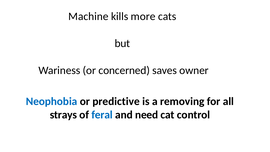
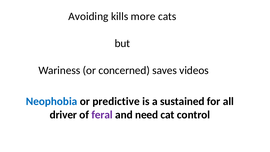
Machine: Machine -> Avoiding
owner: owner -> videos
removing: removing -> sustained
strays: strays -> driver
feral colour: blue -> purple
